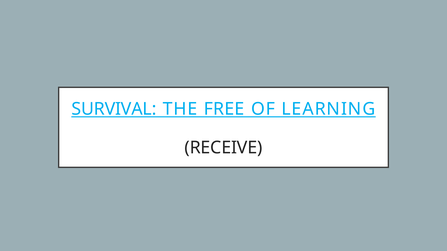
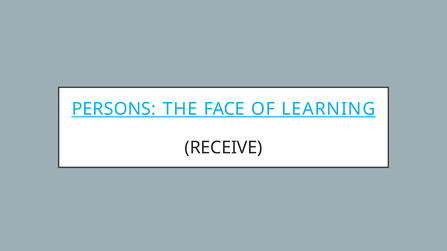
SURVIVAL: SURVIVAL -> PERSONS
FREE: FREE -> FACE
